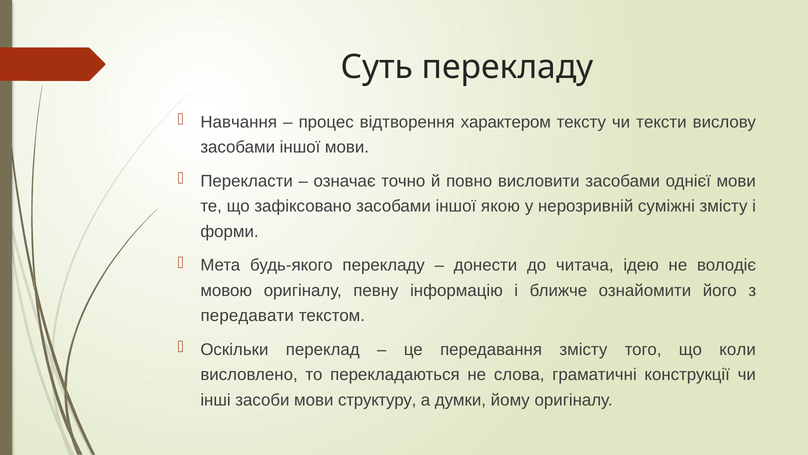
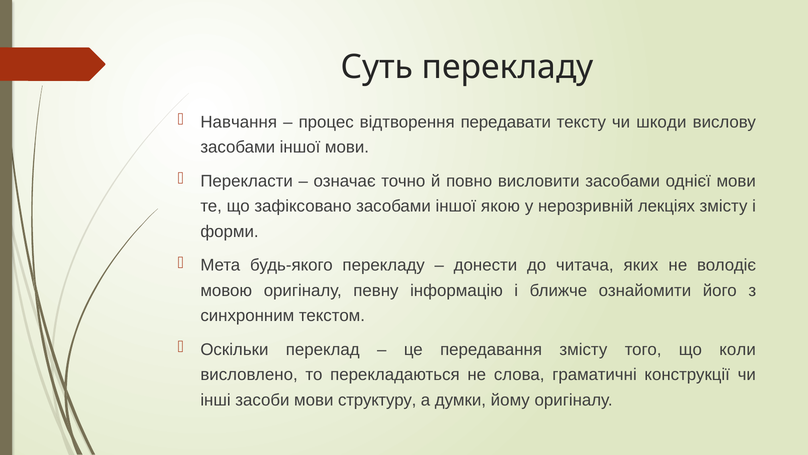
характером: характером -> передавати
тексти: тексти -> шкоди
суміжні: суміжні -> лекціях
ідею: ідею -> яких
передавати: передавати -> синхронним
